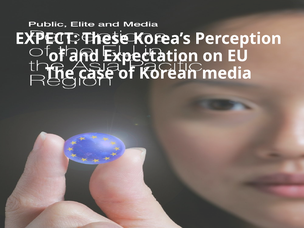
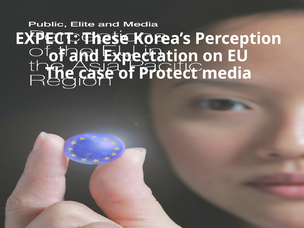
Korean: Korean -> Protect
